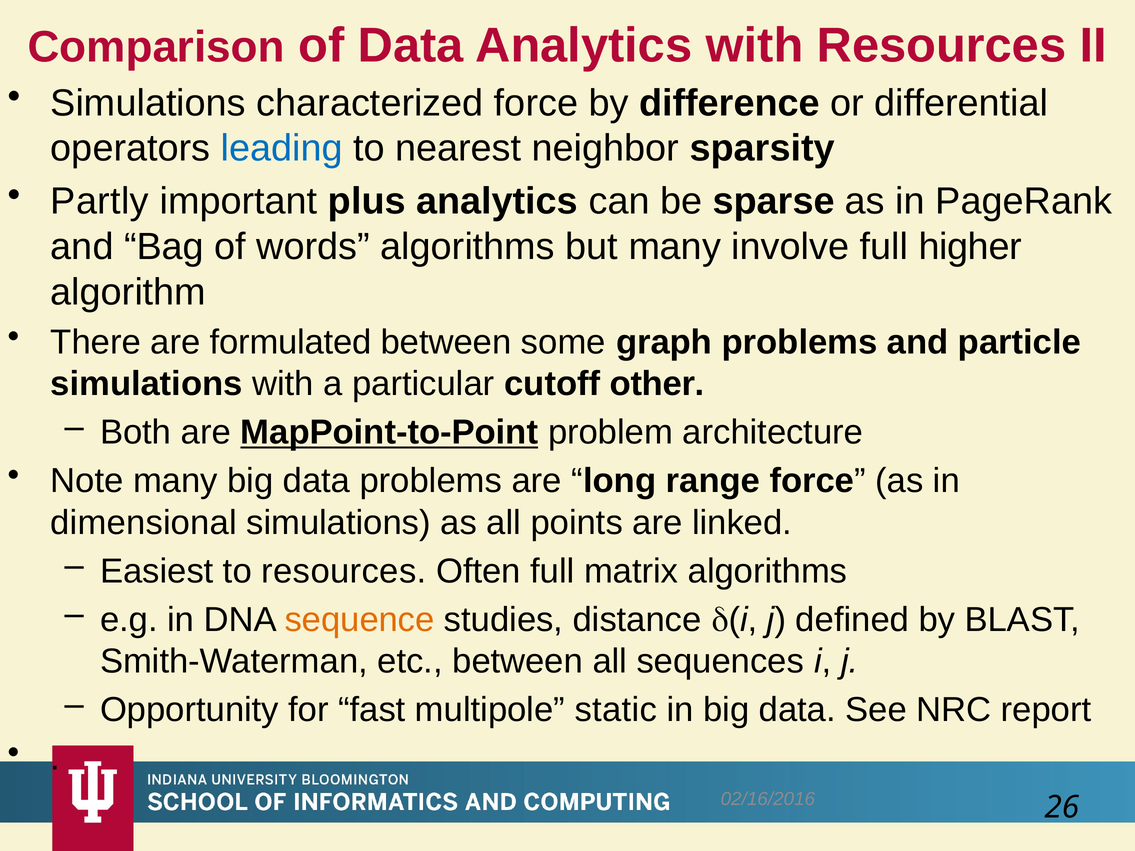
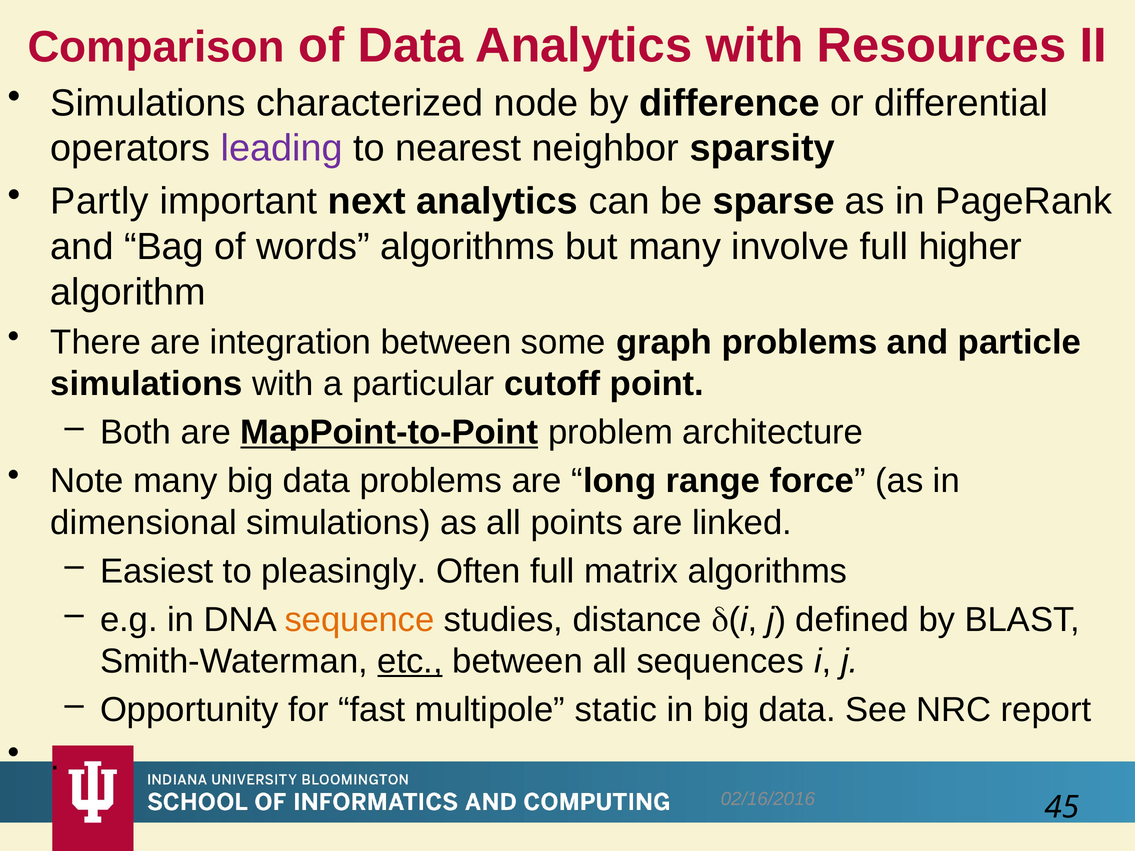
characterized force: force -> node
leading colour: blue -> purple
plus: plus -> next
formulated: formulated -> integration
other: other -> point
to resources: resources -> pleasingly
etc underline: none -> present
26: 26 -> 45
